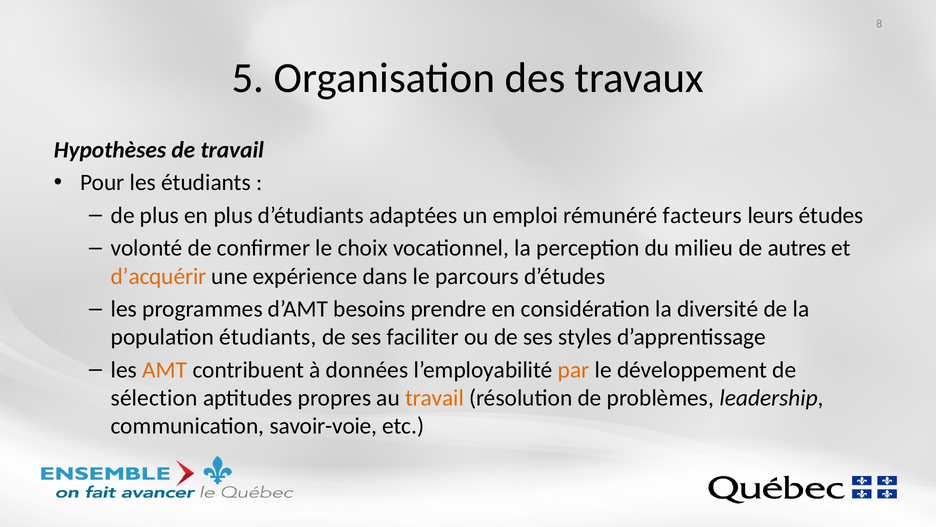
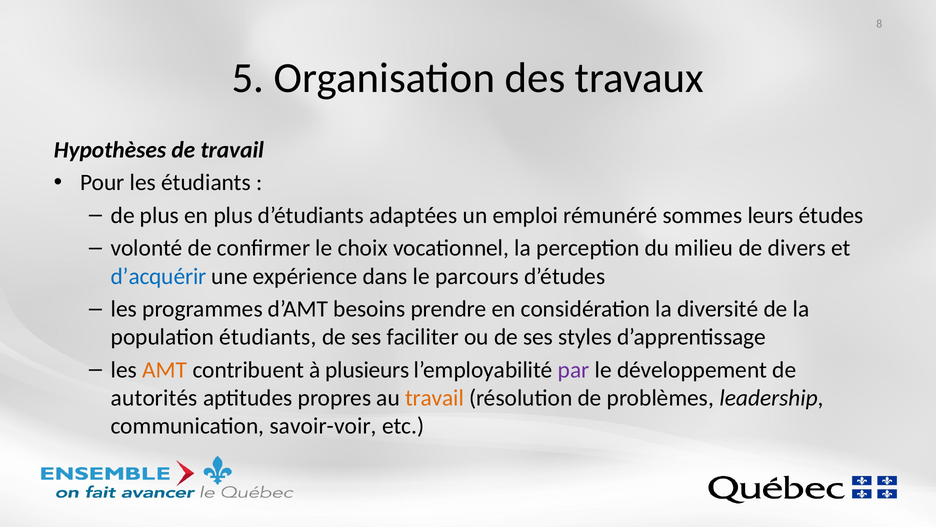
facteurs: facteurs -> sommes
autres: autres -> divers
d’acquérir colour: orange -> blue
données: données -> plusieurs
par colour: orange -> purple
sélection: sélection -> autorités
savoir-voie: savoir-voie -> savoir-voir
